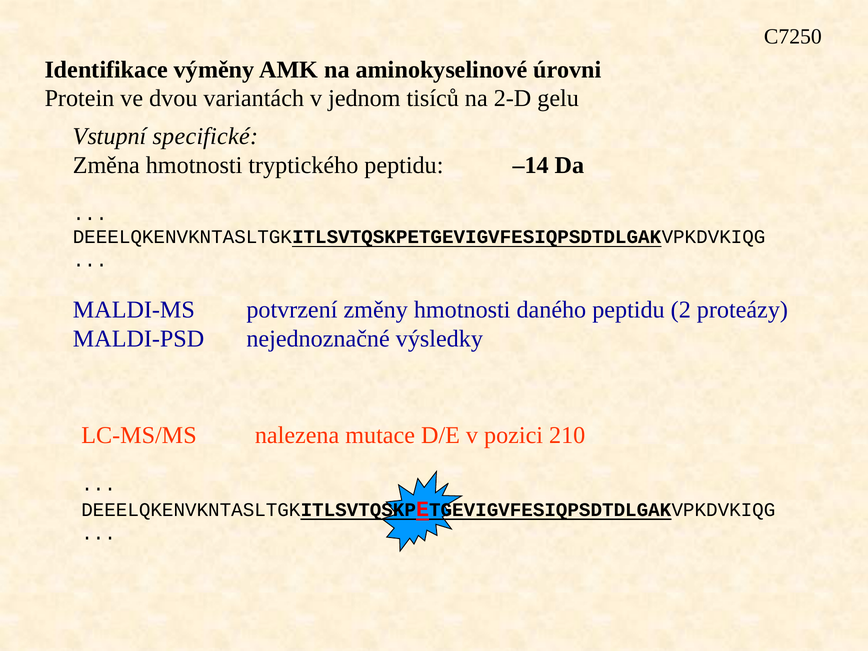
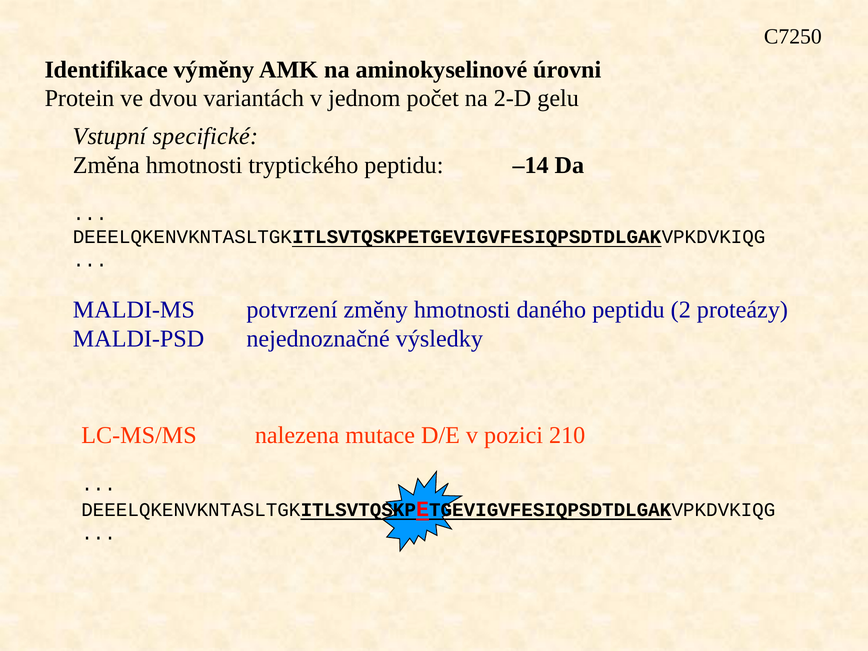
tisíců: tisíců -> počet
